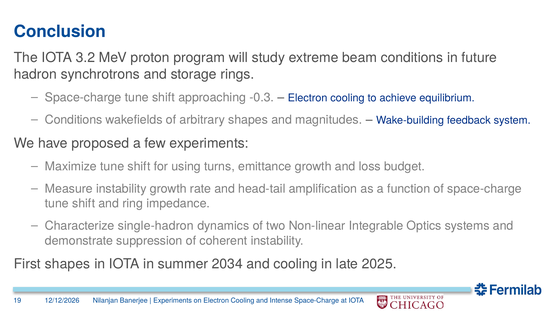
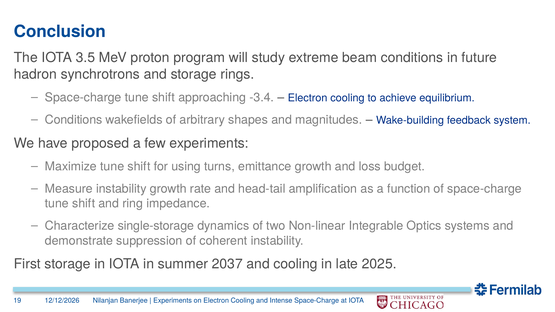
3.2: 3.2 -> 3.5
-0.3: -0.3 -> -3.4
single-hadron: single-hadron -> single-storage
First shapes: shapes -> storage
2034: 2034 -> 2037
